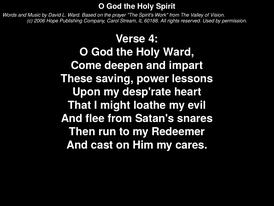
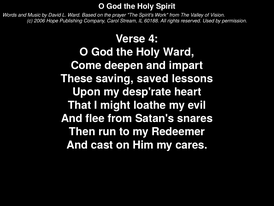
power: power -> saved
